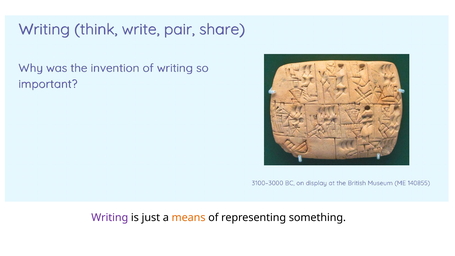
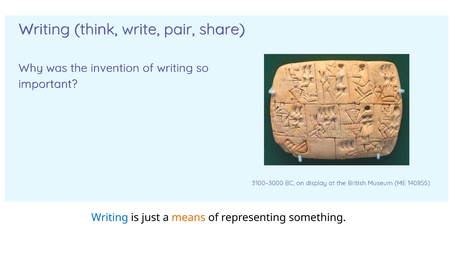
Writing colour: purple -> blue
